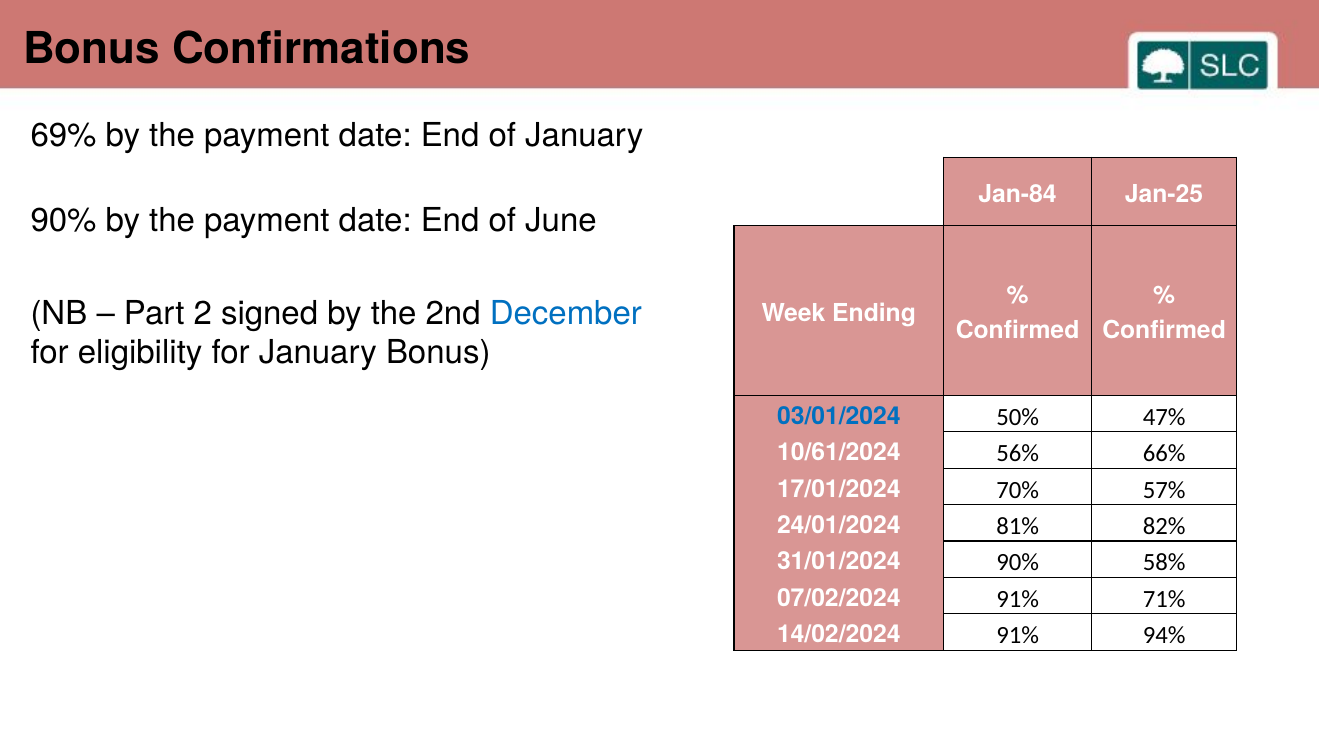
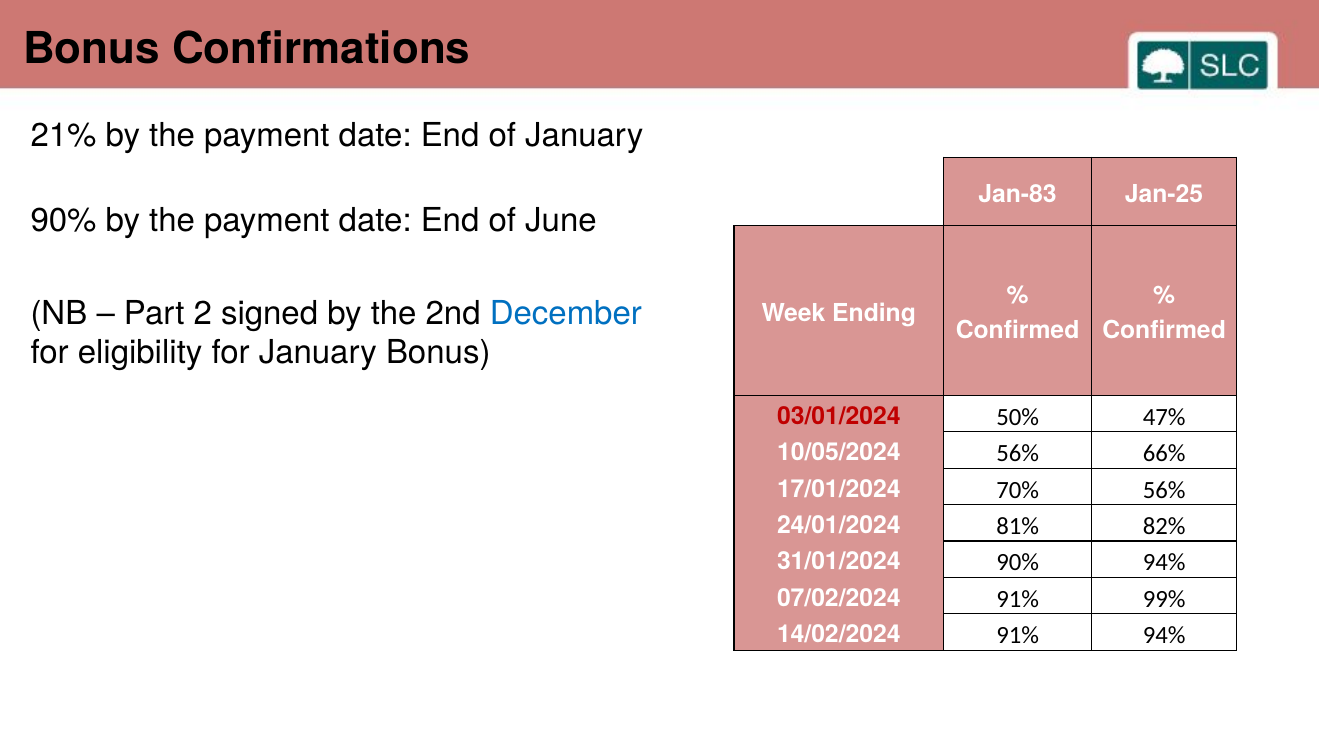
69%: 69% -> 21%
Jan-84: Jan-84 -> Jan-83
03/01/2024 colour: blue -> red
10/61/2024: 10/61/2024 -> 10/05/2024
70% 57%: 57% -> 56%
90% 58%: 58% -> 94%
71%: 71% -> 99%
